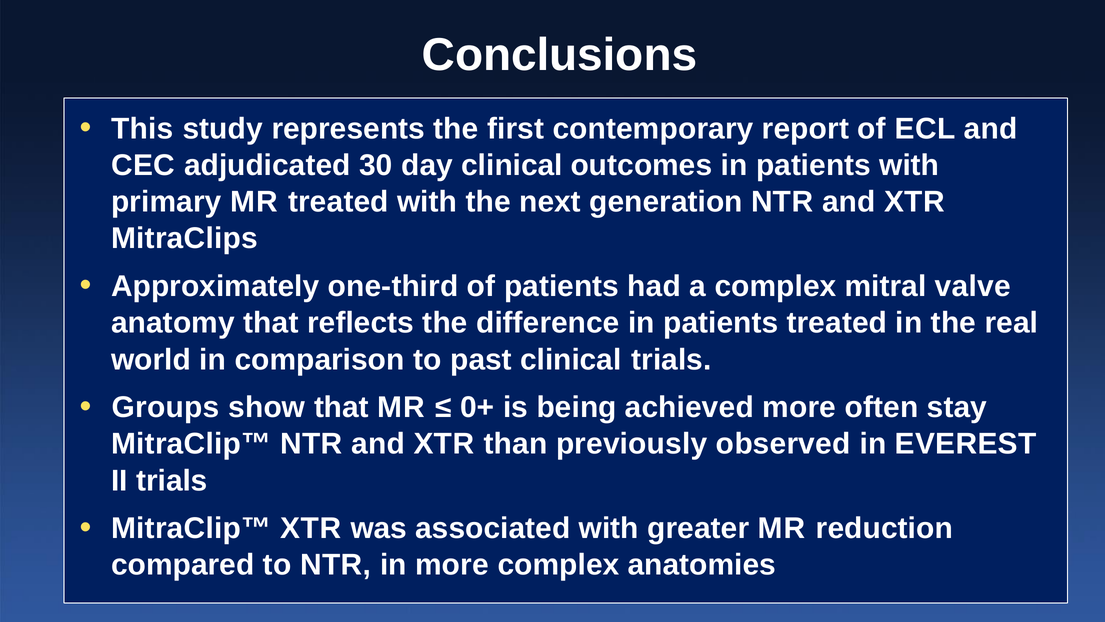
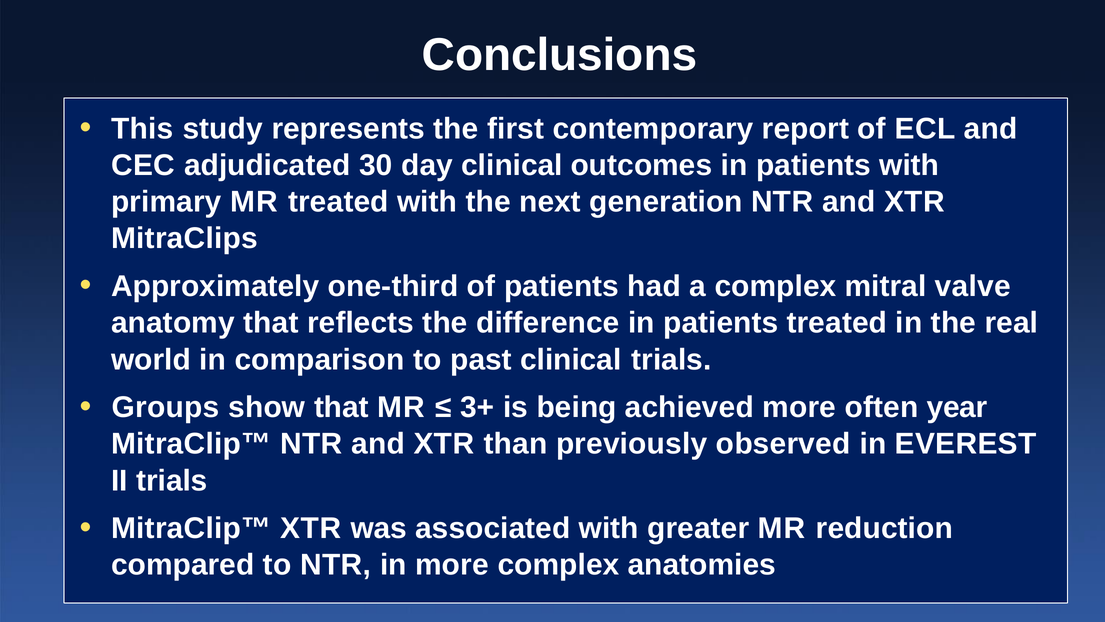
0+: 0+ -> 3+
stay: stay -> year
